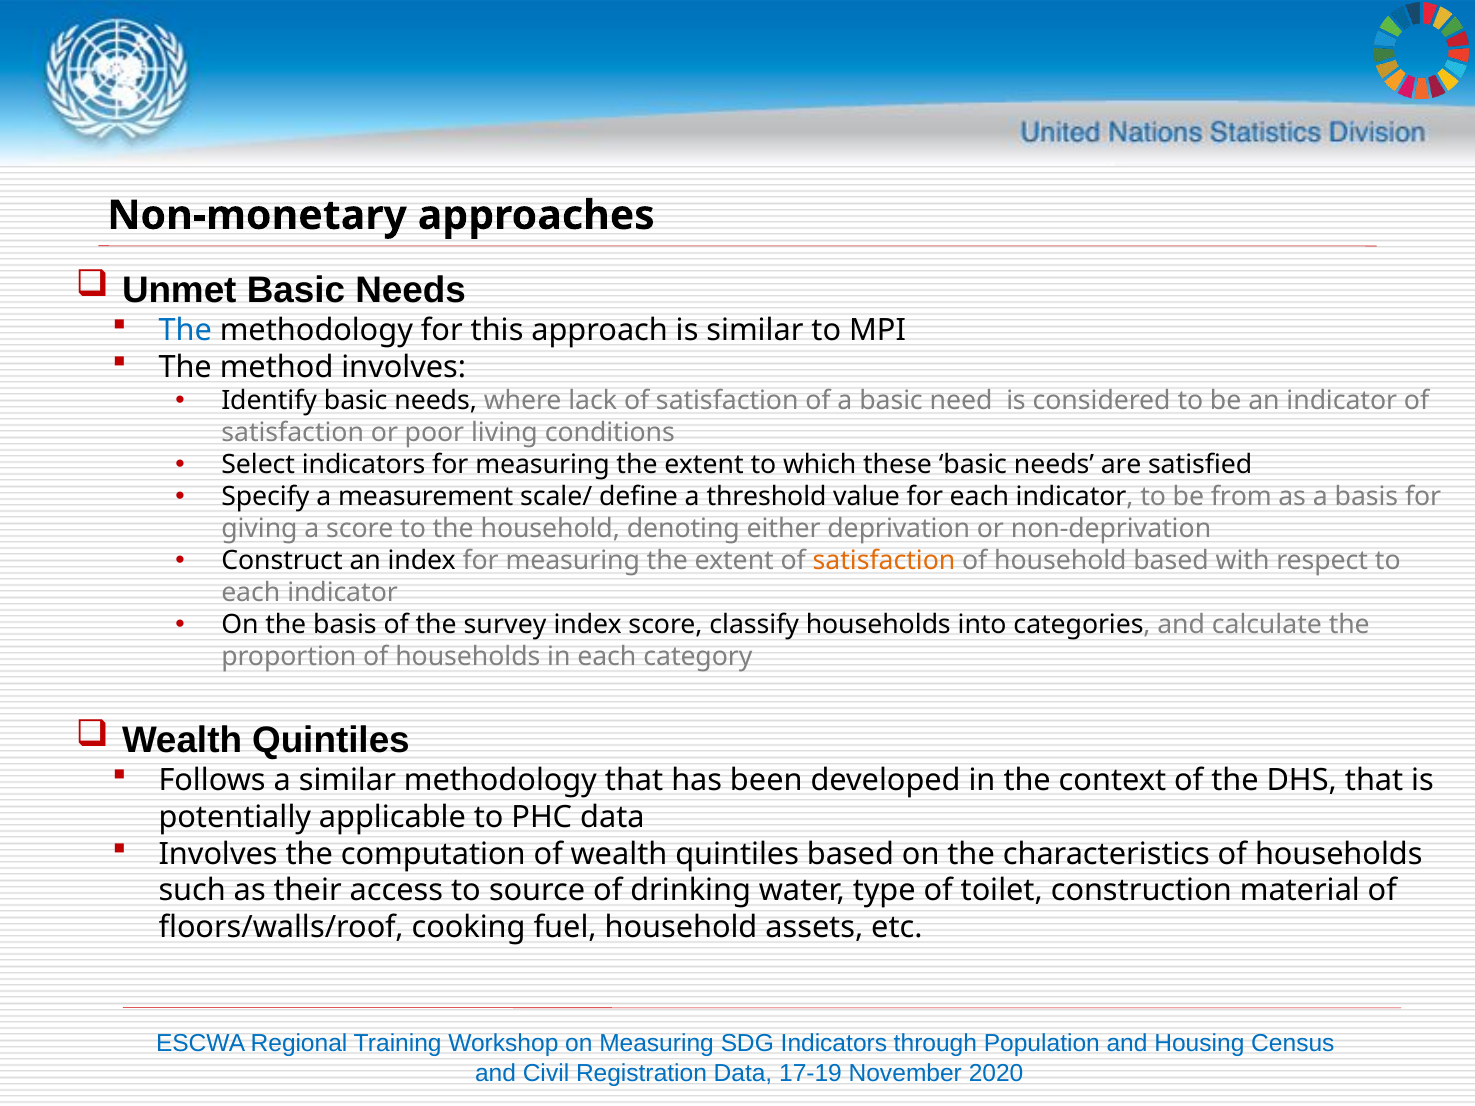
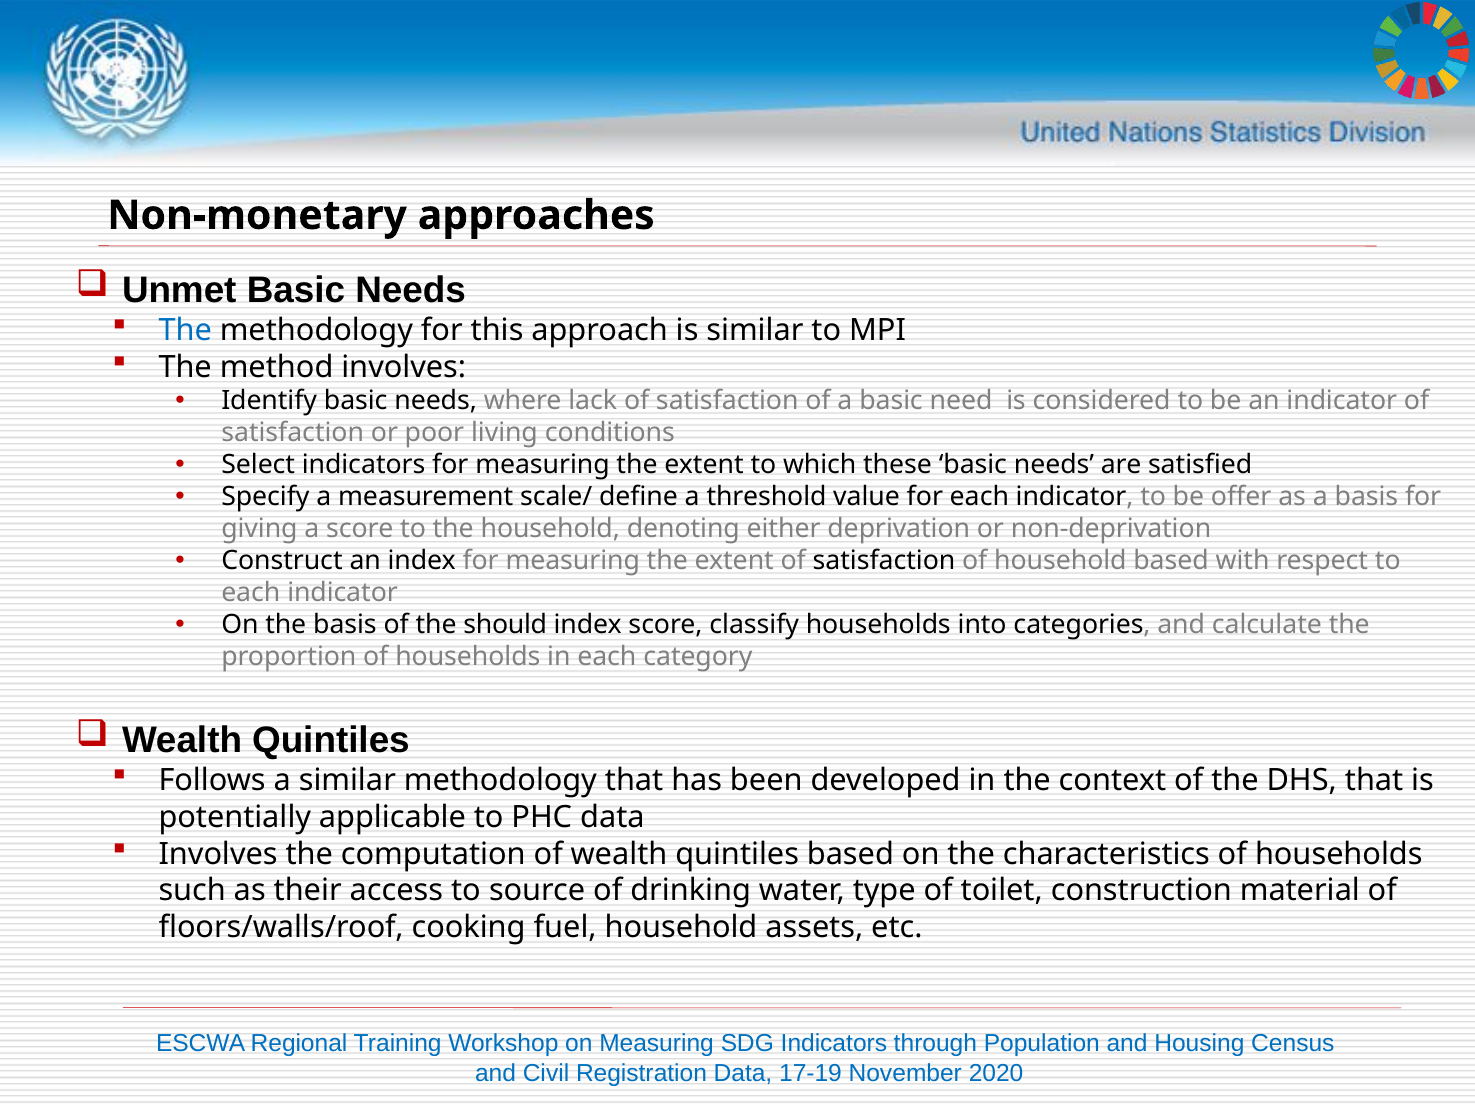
from: from -> offer
satisfaction at (884, 561) colour: orange -> black
survey: survey -> should
